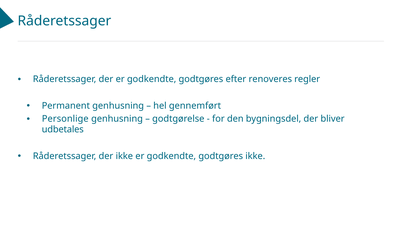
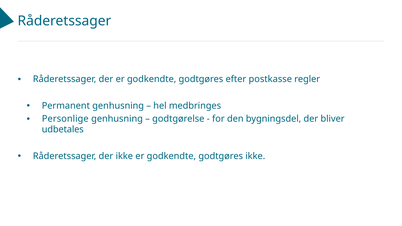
renoveres: renoveres -> postkasse
gennemført: gennemført -> medbringes
